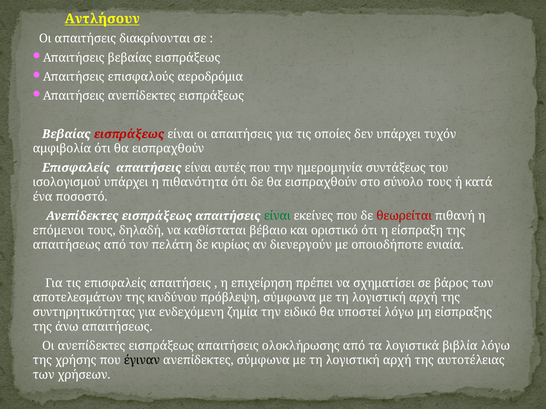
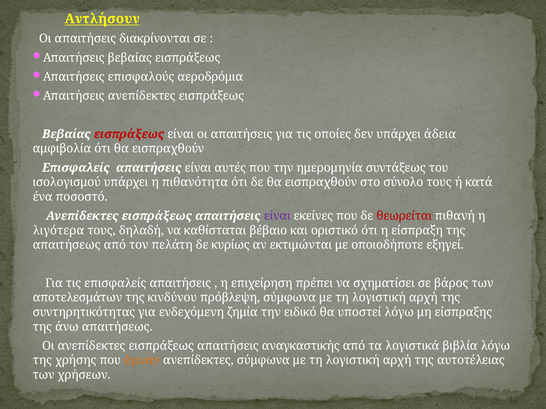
τυχόν: τυχόν -> άδεια
είναι at (277, 216) colour: green -> purple
επόμενοι: επόμενοι -> λιγότερα
διενεργούν: διενεργούν -> εκτιμώνται
ενιαία: ενιαία -> εξηγεί
ολοκλήρωσης: ολοκλήρωσης -> αναγκαστικής
έγιναν colour: black -> orange
